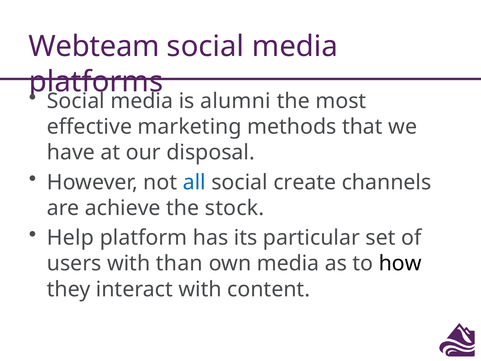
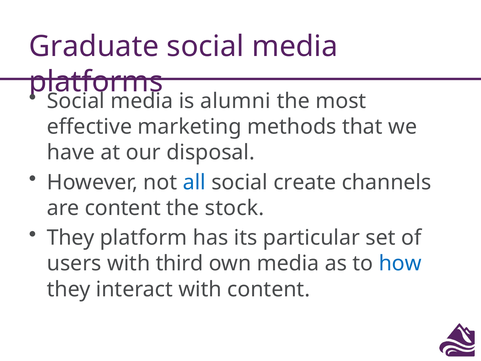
Webteam: Webteam -> Graduate
are achieve: achieve -> content
Help at (70, 238): Help -> They
than: than -> third
how colour: black -> blue
